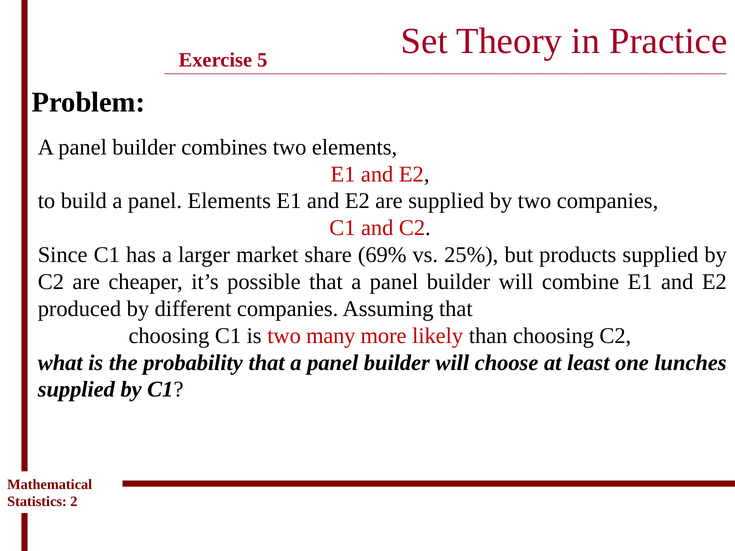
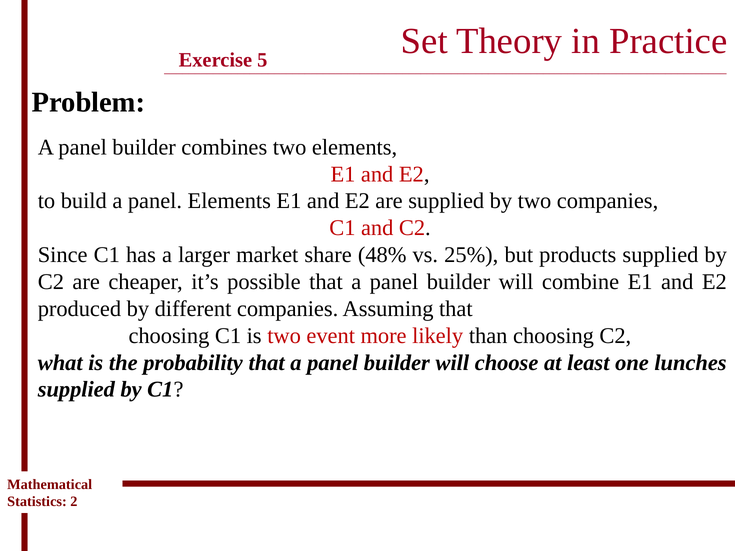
69%: 69% -> 48%
many: many -> event
